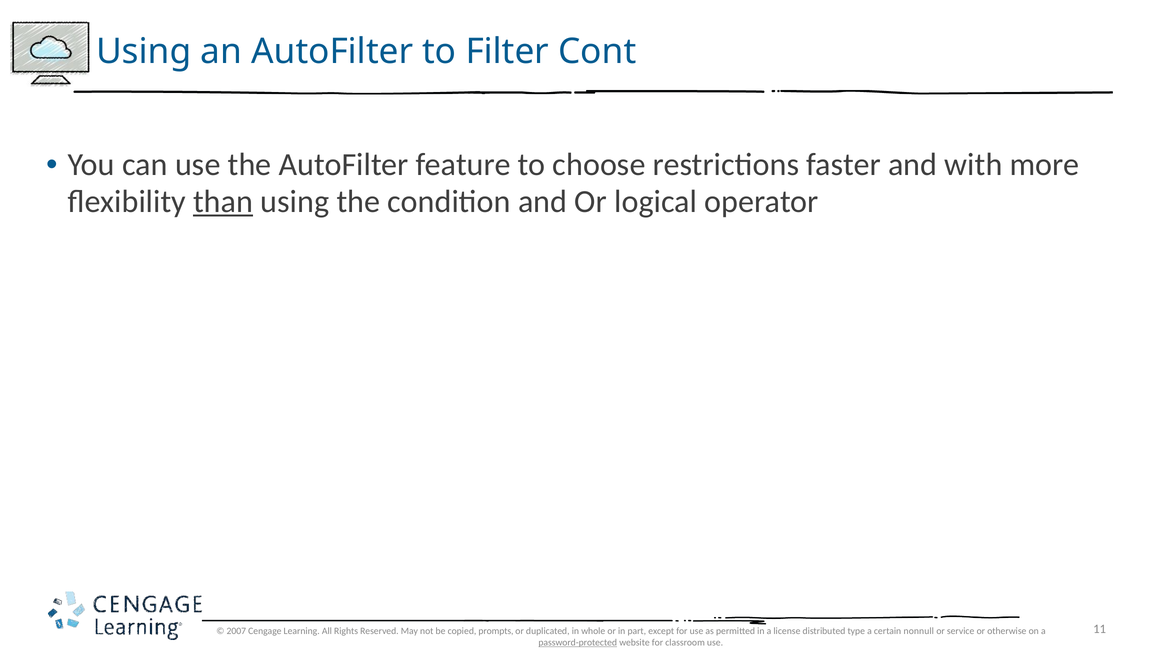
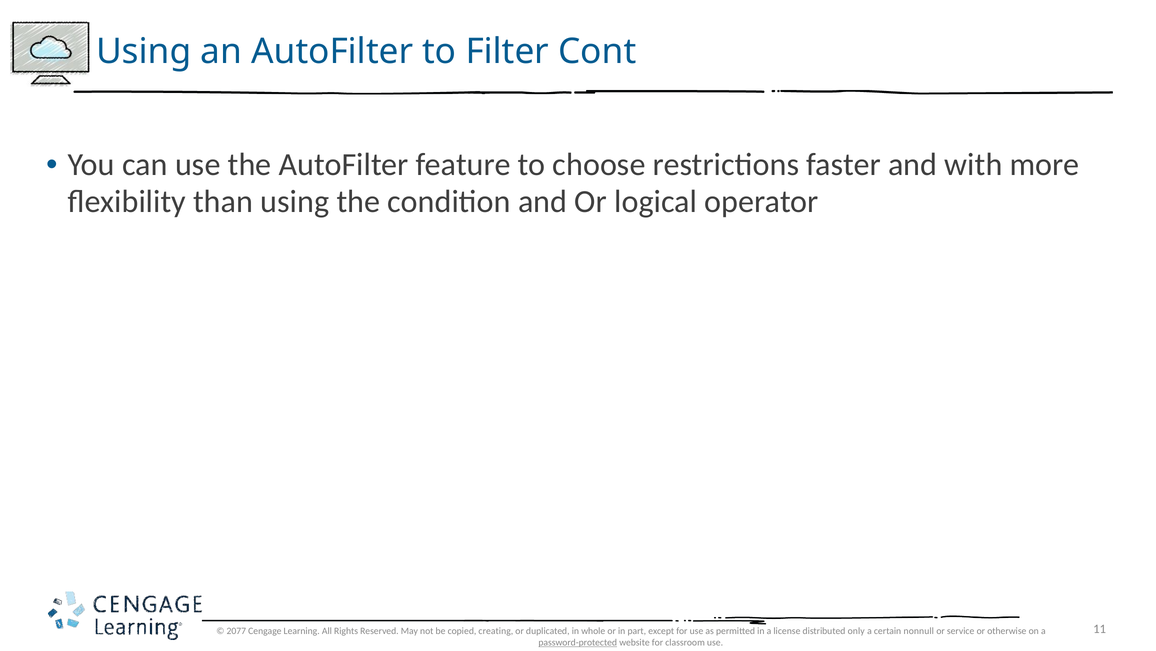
than underline: present -> none
2007: 2007 -> 2077
prompts: prompts -> creating
type: type -> only
